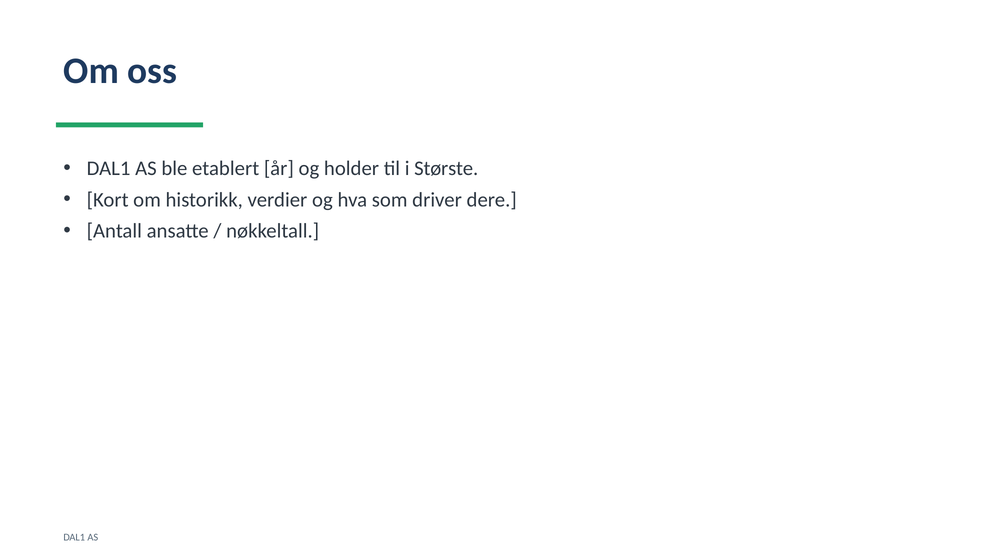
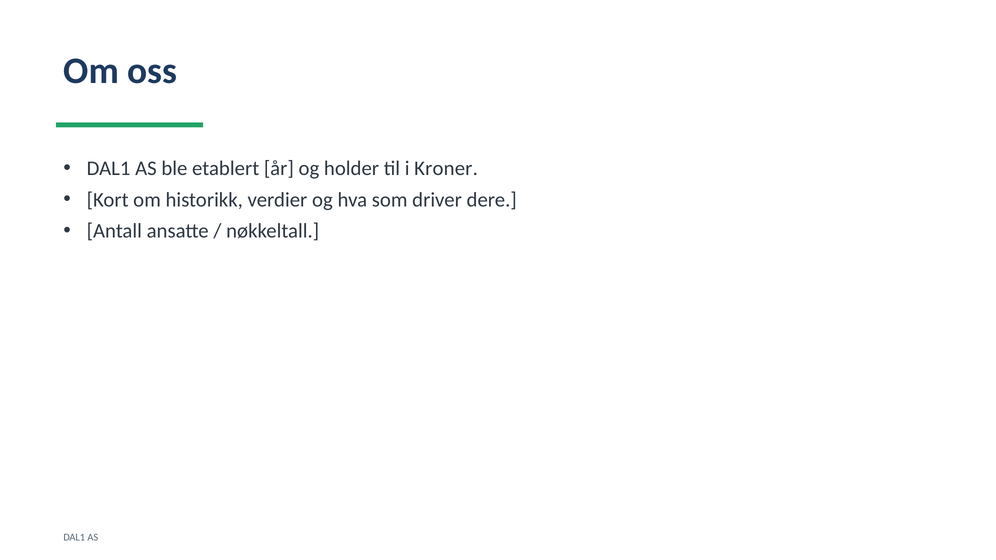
Største: Største -> Kroner
